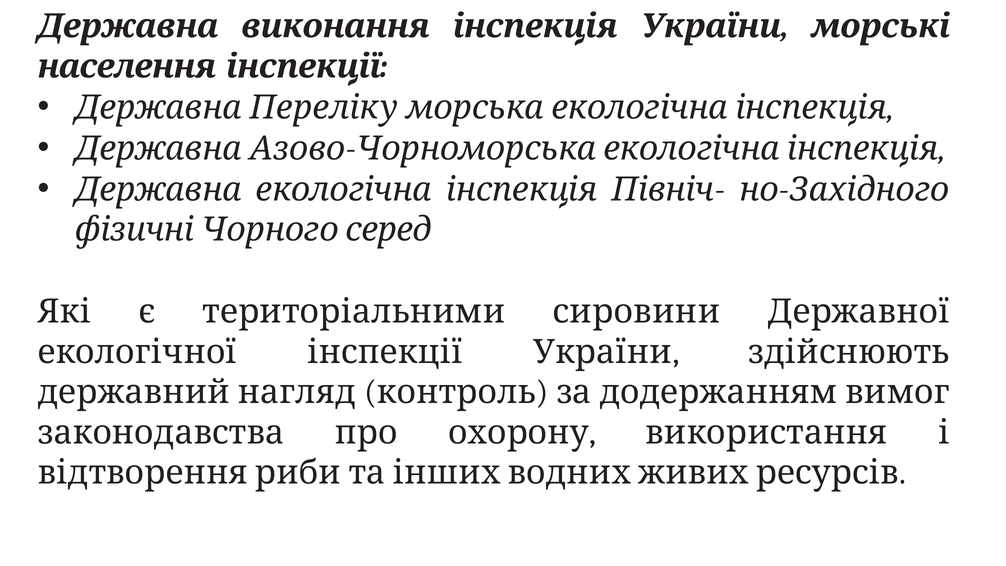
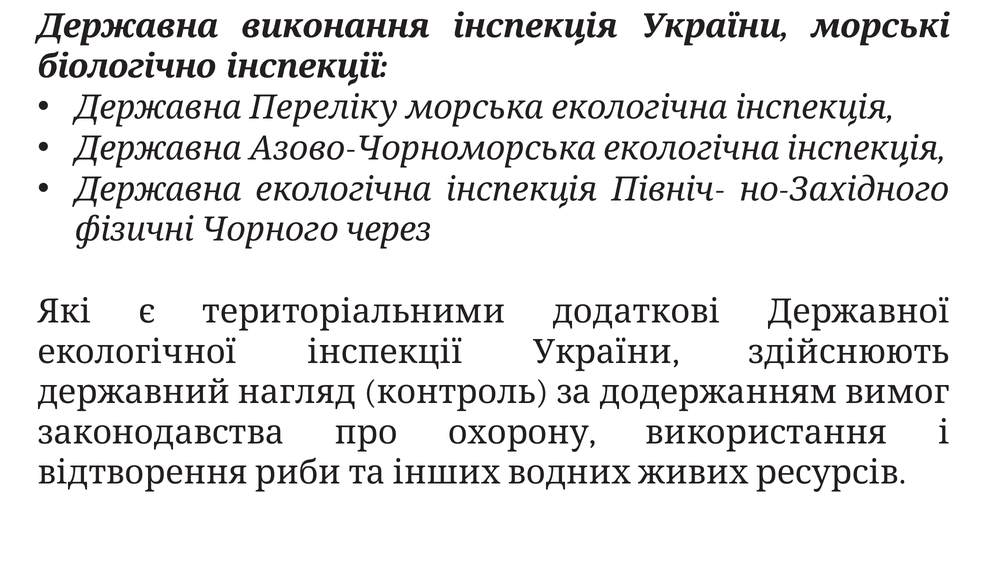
населення: населення -> біологічно
серед: серед -> через
сировини: сировини -> додаткові
